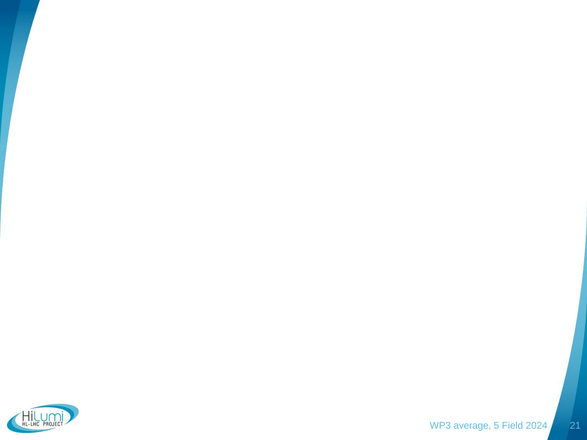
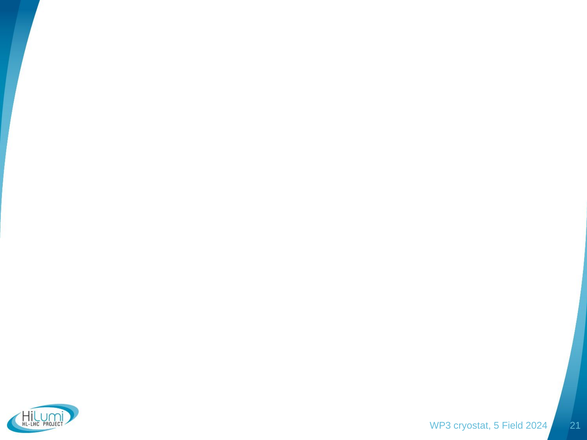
average: average -> cryostat
